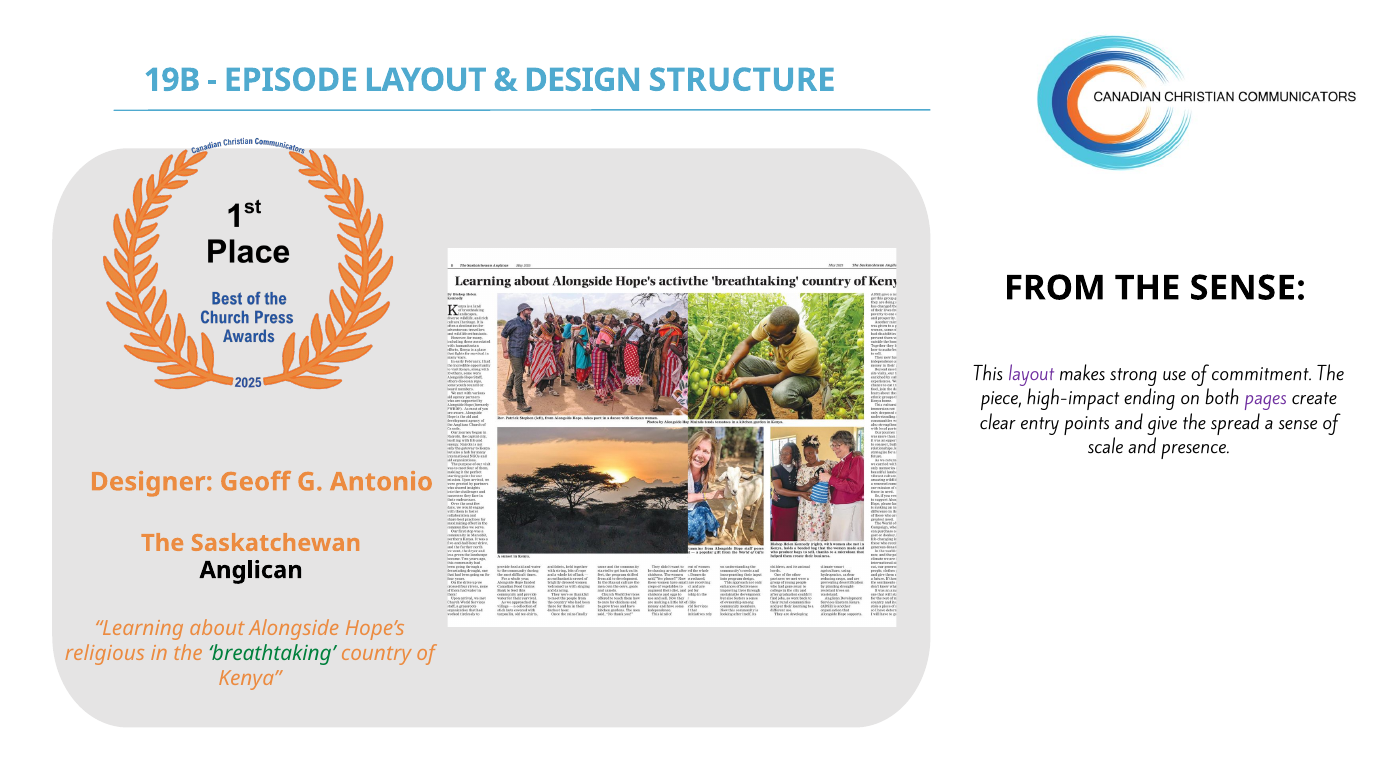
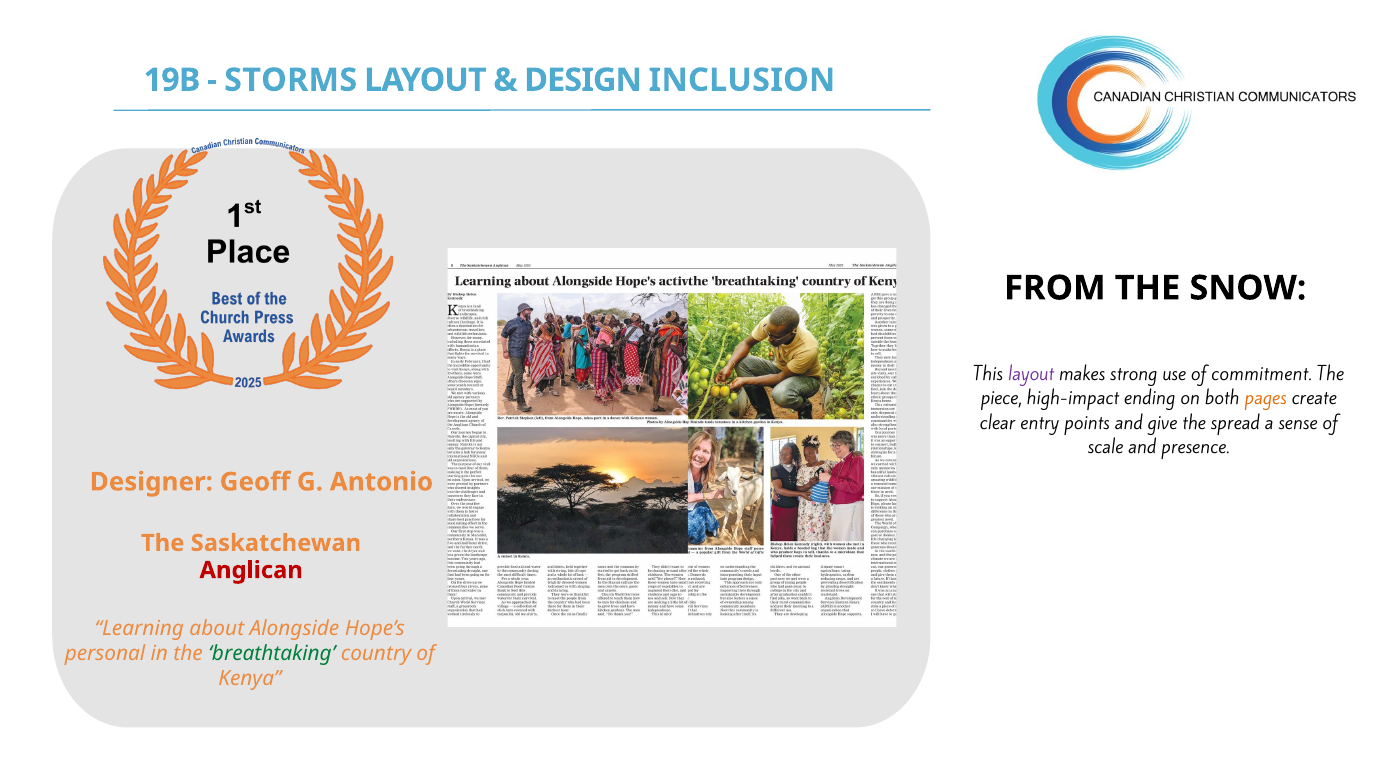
EPISODE: EPISODE -> STORMS
STRUCTURE: STRUCTURE -> INCLUSION
THE SENSE: SENSE -> SNOW
pages colour: purple -> orange
Anglican colour: black -> red
religious: religious -> personal
